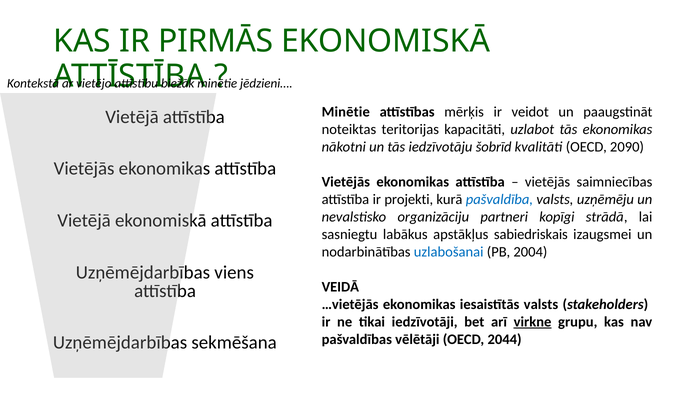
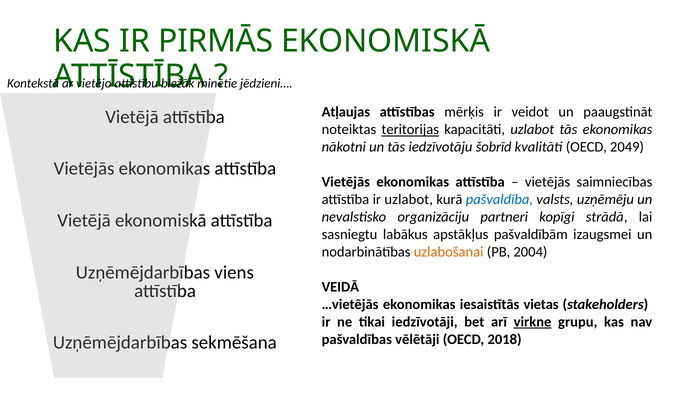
Minētie at (346, 112): Minētie -> Atļaujas
teritorijas underline: none -> present
2090: 2090 -> 2049
ir projekti: projekti -> uzlabot
sabiedriskais: sabiedriskais -> pašvaldībām
uzlabošanai colour: blue -> orange
iesaistītās valsts: valsts -> vietas
2044: 2044 -> 2018
